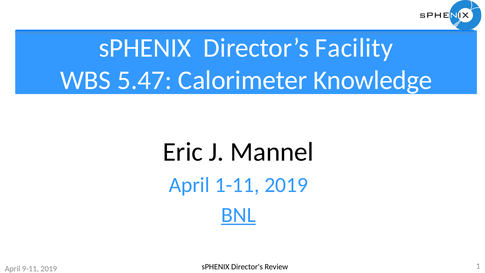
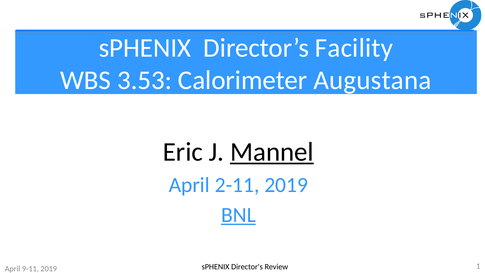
5.47: 5.47 -> 3.53
Knowledge: Knowledge -> Augustana
Mannel underline: none -> present
1-11: 1-11 -> 2-11
